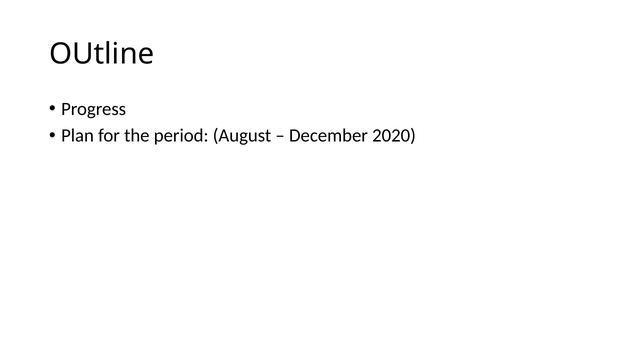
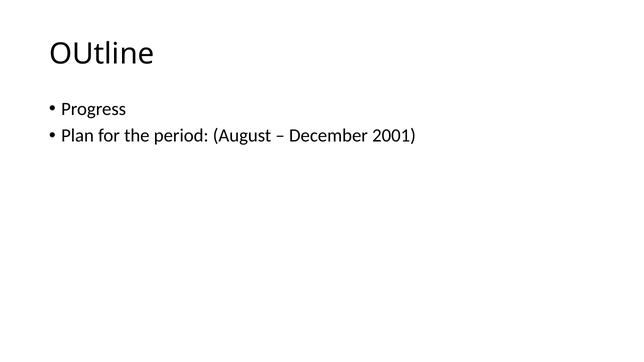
2020: 2020 -> 2001
